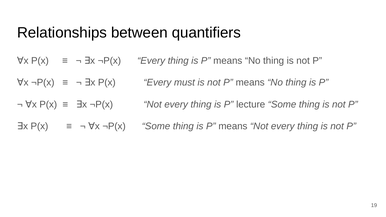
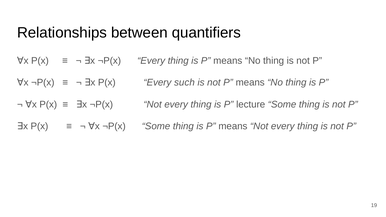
must: must -> such
